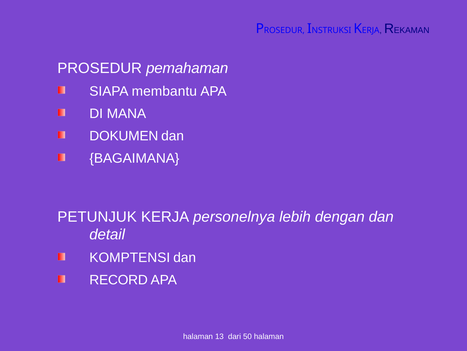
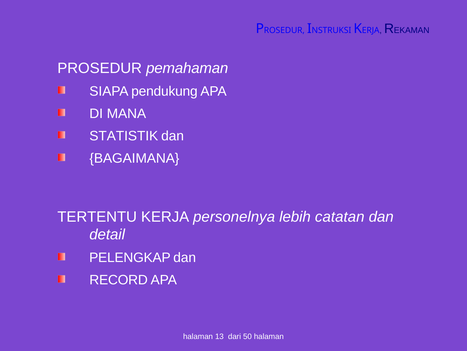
membantu: membantu -> pendukung
DOKUMEN: DOKUMEN -> STATISTIK
PETUNJUK: PETUNJUK -> TERTENTU
dengan: dengan -> catatan
KOMPTENSI: KOMPTENSI -> PELENGKAP
